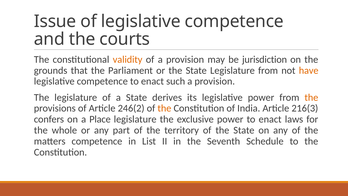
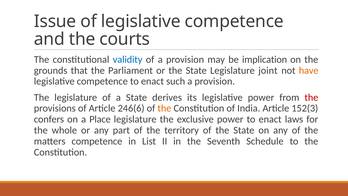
validity colour: orange -> blue
jurisdiction: jurisdiction -> implication
Legislature from: from -> joint
the at (311, 97) colour: orange -> red
246(2: 246(2 -> 246(6
216(3: 216(3 -> 152(3
